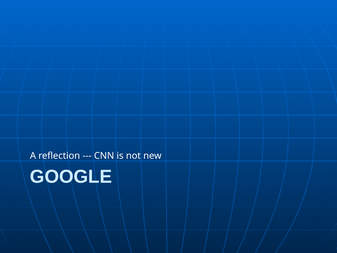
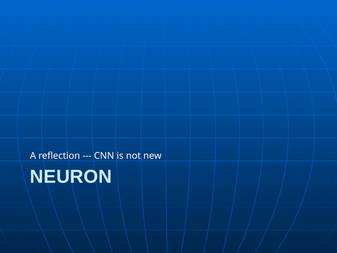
GOOGLE: GOOGLE -> NEURON
